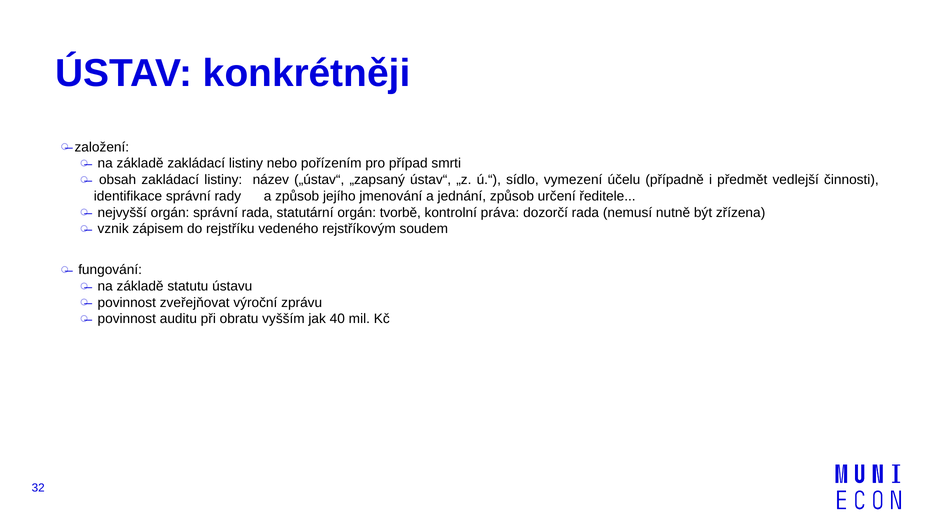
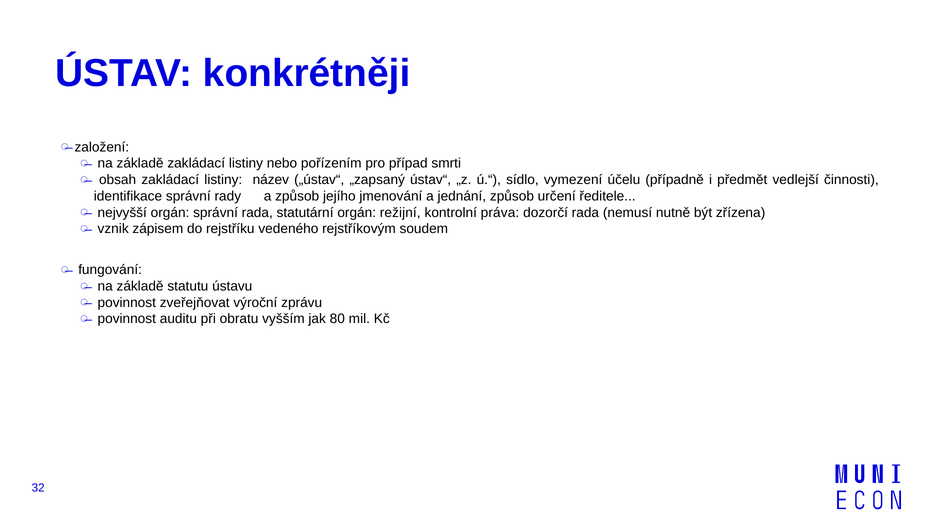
tvorbě: tvorbě -> režijní
40: 40 -> 80
